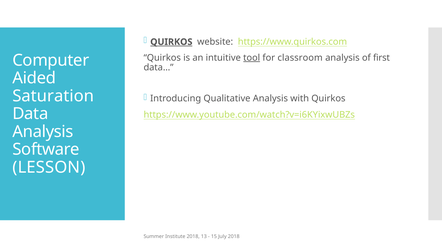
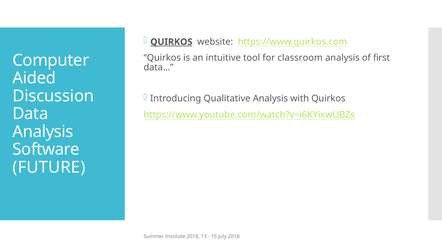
tool underline: present -> none
Saturation: Saturation -> Discussion
LESSON: LESSON -> FUTURE
